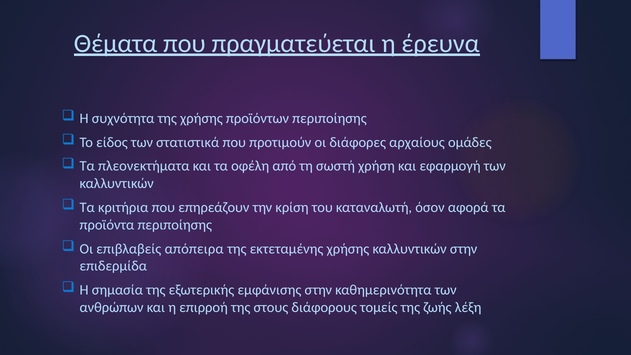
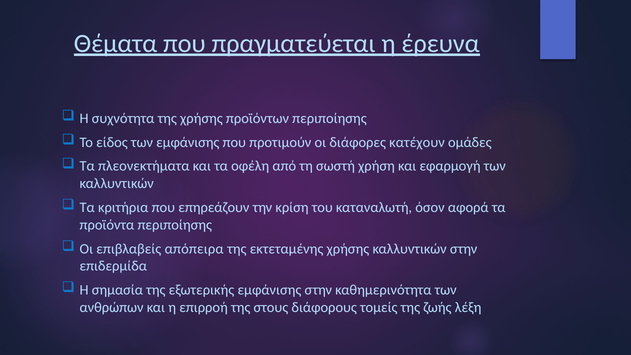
των στατιστικά: στατιστικά -> εμφάνισης
αρχαίους: αρχαίους -> κατέχουν
